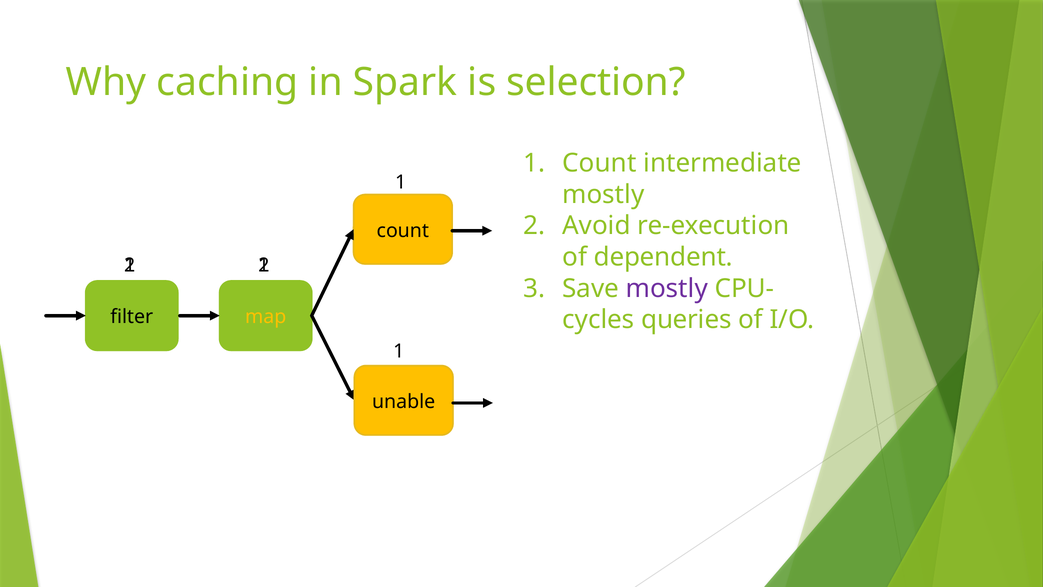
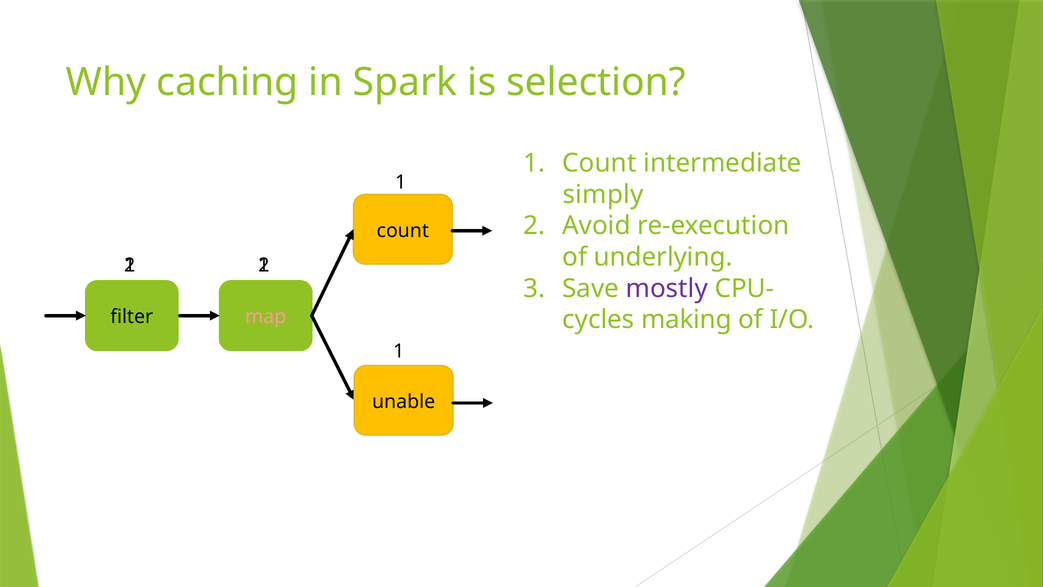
mostly at (603, 194): mostly -> simply
dependent: dependent -> underlying
map colour: yellow -> pink
queries: queries -> making
